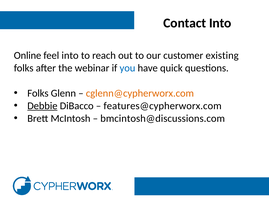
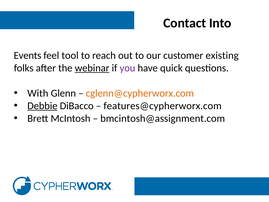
Online: Online -> Events
feel into: into -> tool
webinar underline: none -> present
you colour: blue -> purple
Folks at (38, 93): Folks -> With
bmcintosh@discussions.com: bmcintosh@discussions.com -> bmcintosh@assignment.com
